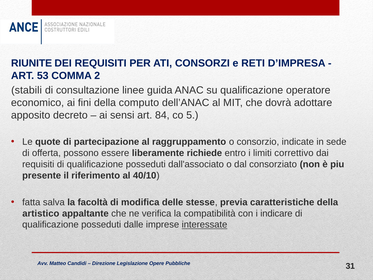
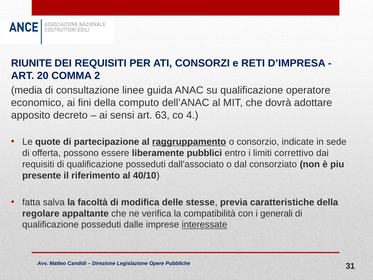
53: 53 -> 20
stabili: stabili -> media
84: 84 -> 63
5: 5 -> 4
raggruppamento underline: none -> present
richiede: richiede -> pubblici
artistico: artistico -> regolare
indicare: indicare -> generali
